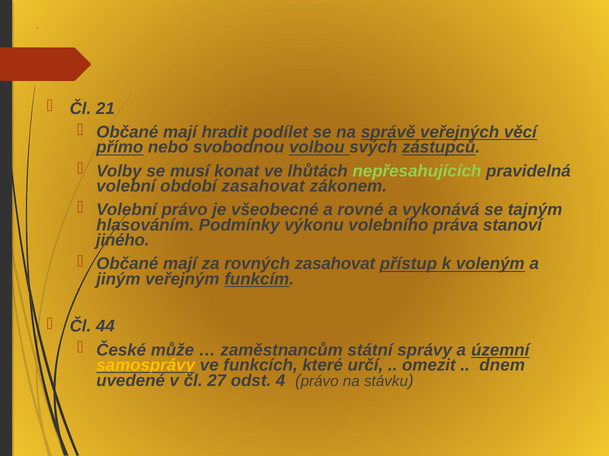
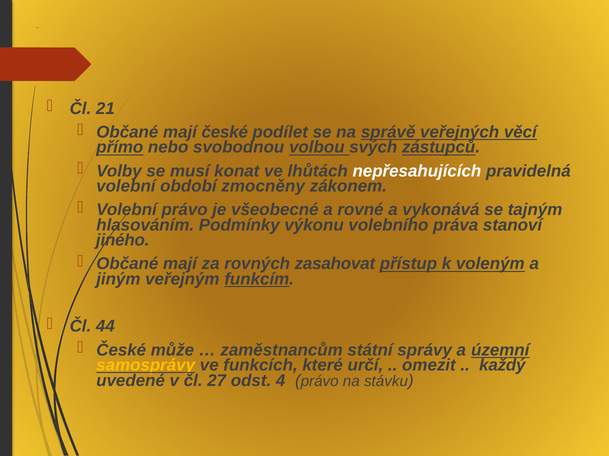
mají hradit: hradit -> české
nepřesahujících colour: light green -> white
období zasahovat: zasahovat -> zmocněny
dnem: dnem -> každý
